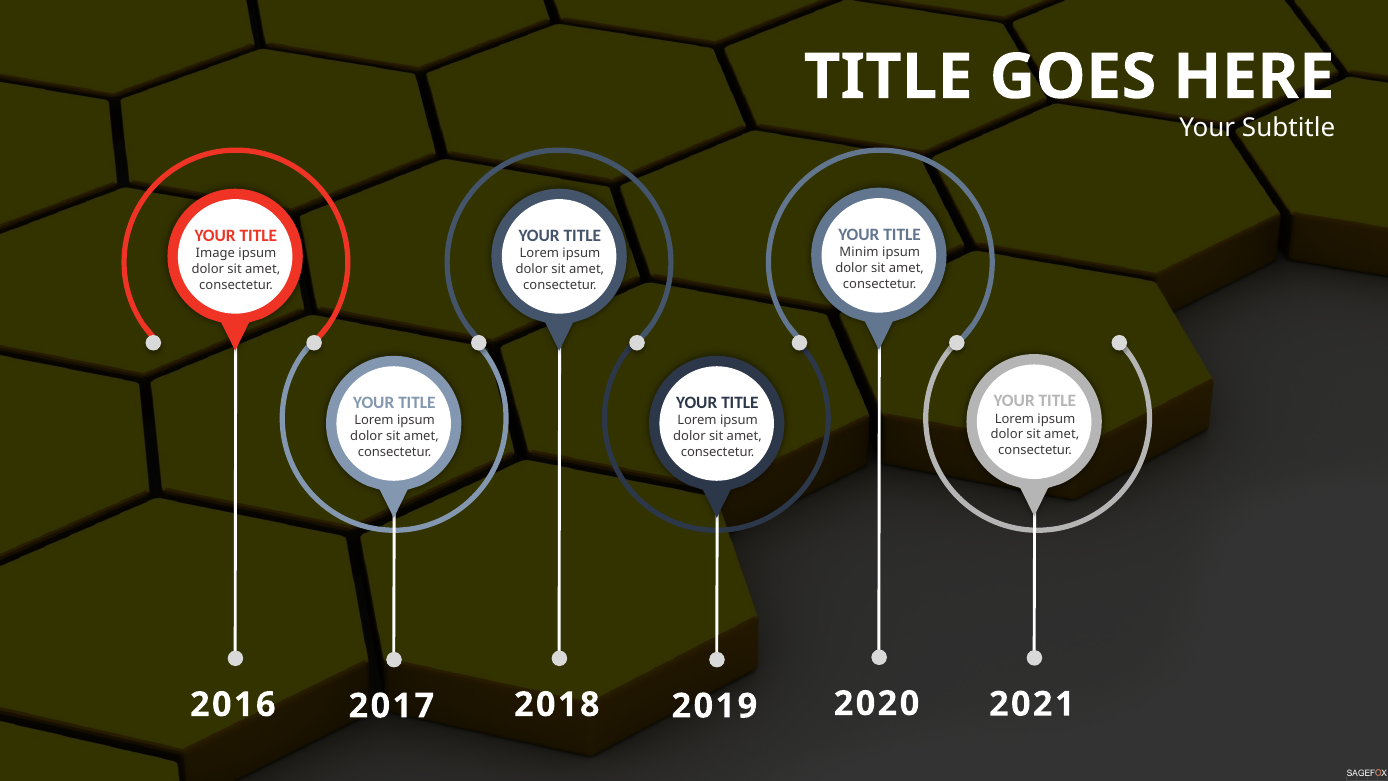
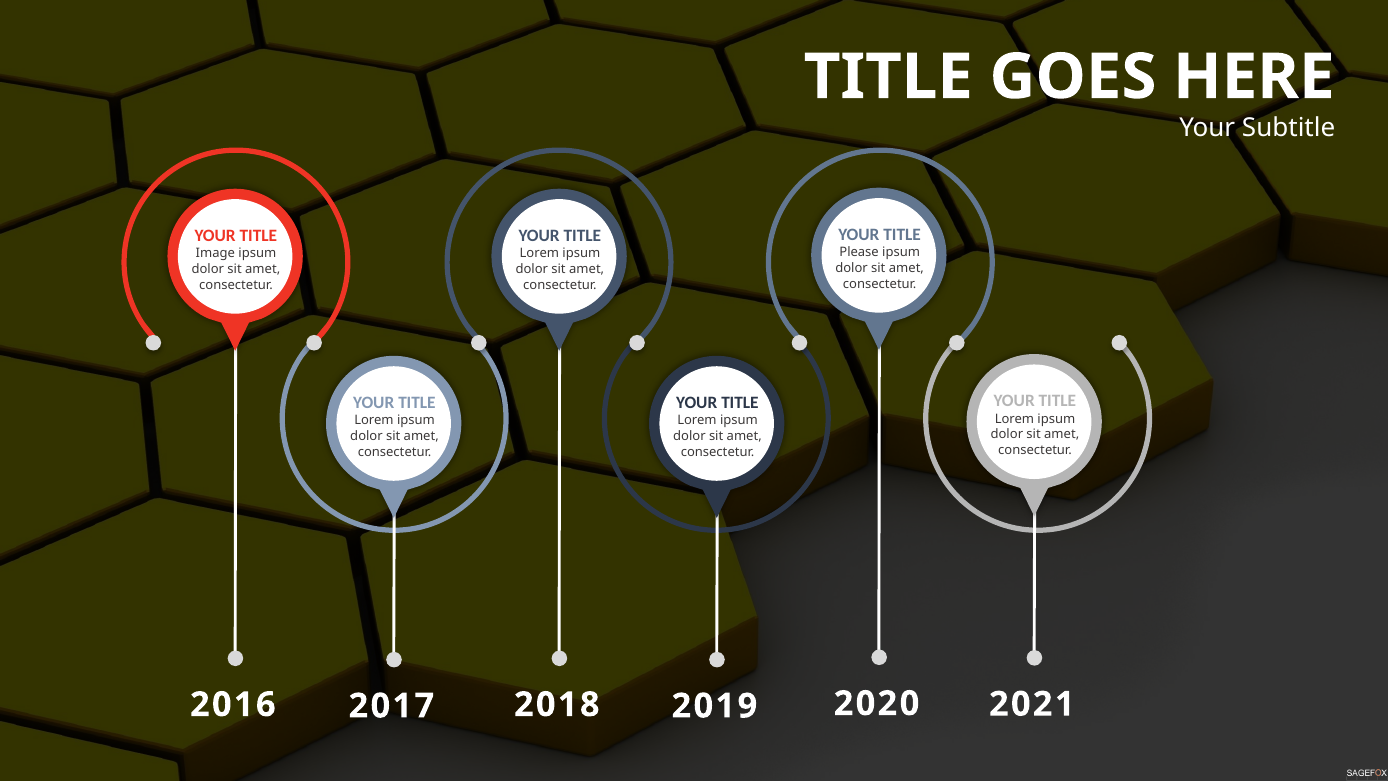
Minim: Minim -> Please
